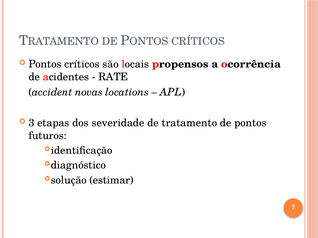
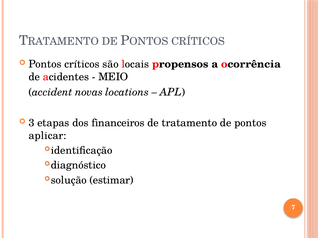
RATE: RATE -> MEIO
severidade: severidade -> financeiros
futuros: futuros -> aplicar
